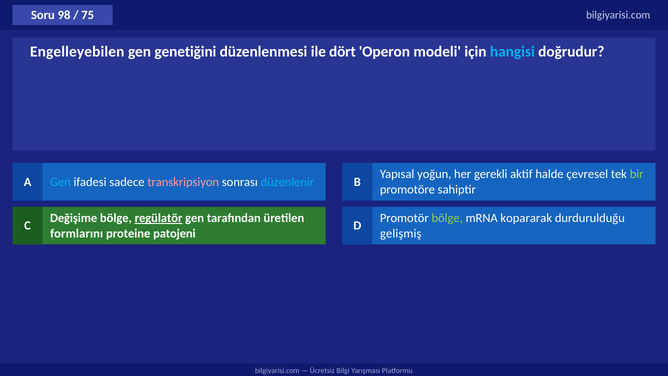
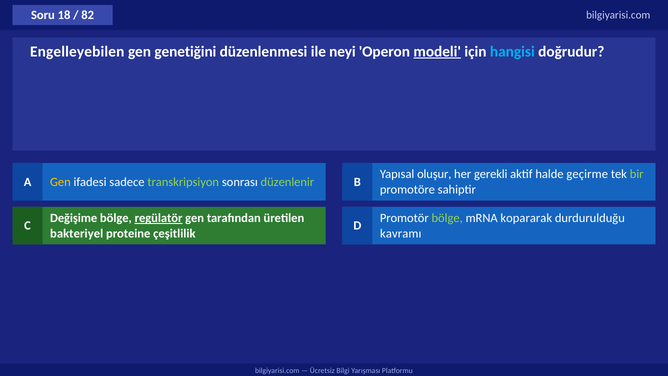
98: 98 -> 18
75: 75 -> 82
dört: dört -> neyi
modeli underline: none -> present
yoğun: yoğun -> oluşur
çevresel: çevresel -> geçirme
Gen at (60, 182) colour: light blue -> yellow
transkripsiyon colour: pink -> light green
düzenlenir colour: light blue -> light green
formlarını: formlarını -> bakteriyel
patojeni: patojeni -> çeşitlilik
gelişmiş: gelişmiş -> kavramı
